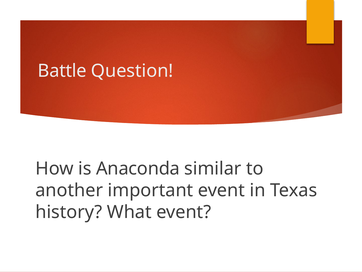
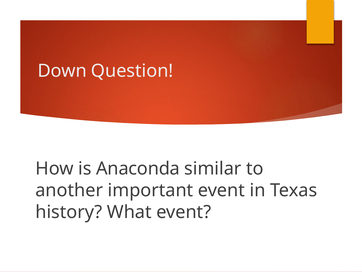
Battle: Battle -> Down
